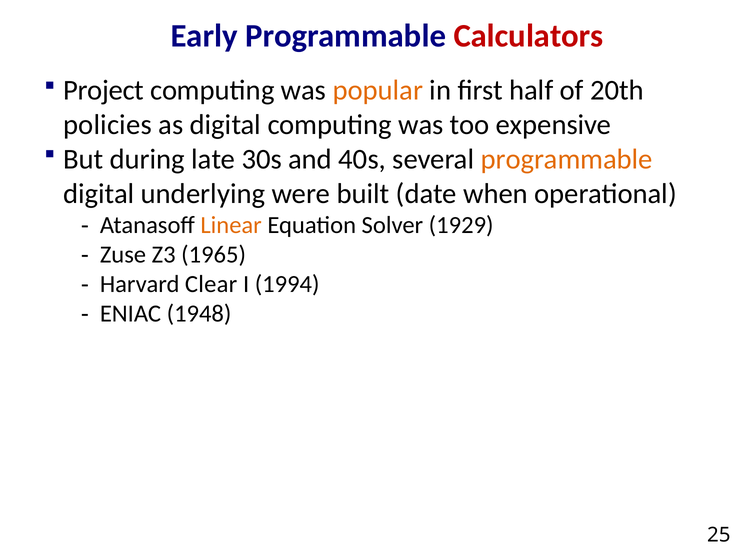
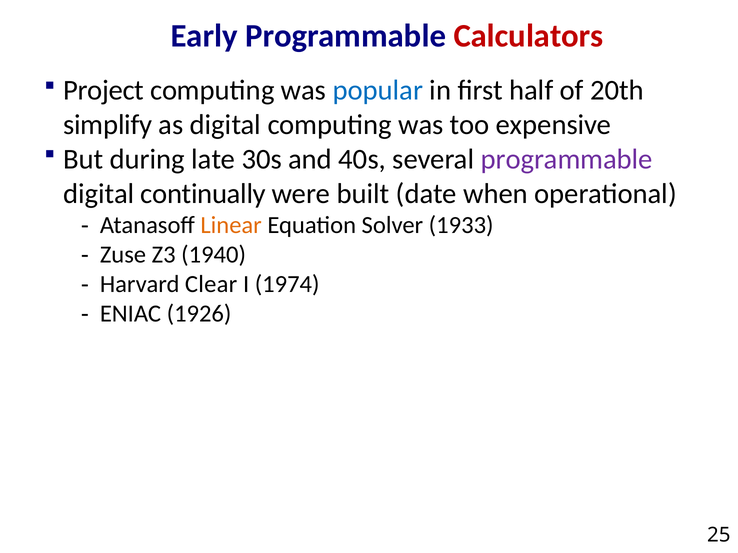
popular colour: orange -> blue
policies: policies -> simplify
programmable at (567, 159) colour: orange -> purple
underlying: underlying -> continually
1929: 1929 -> 1933
1965: 1965 -> 1940
1994: 1994 -> 1974
1948: 1948 -> 1926
